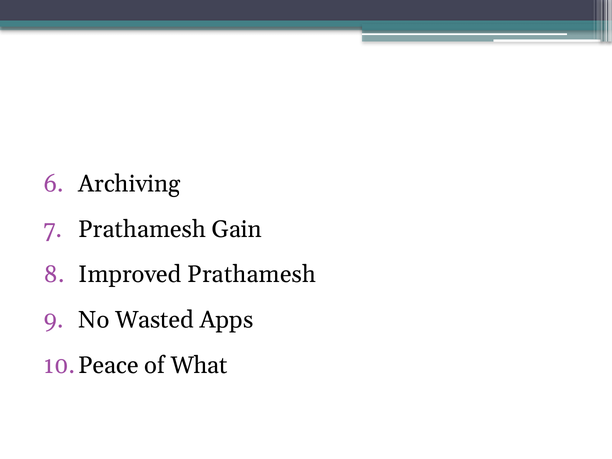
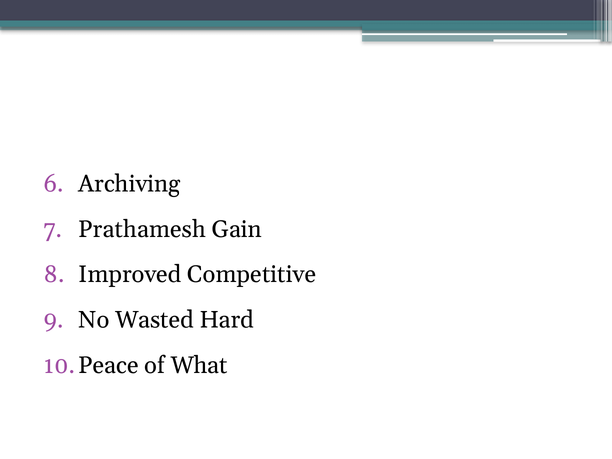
Improved Prathamesh: Prathamesh -> Competitive
Apps: Apps -> Hard
